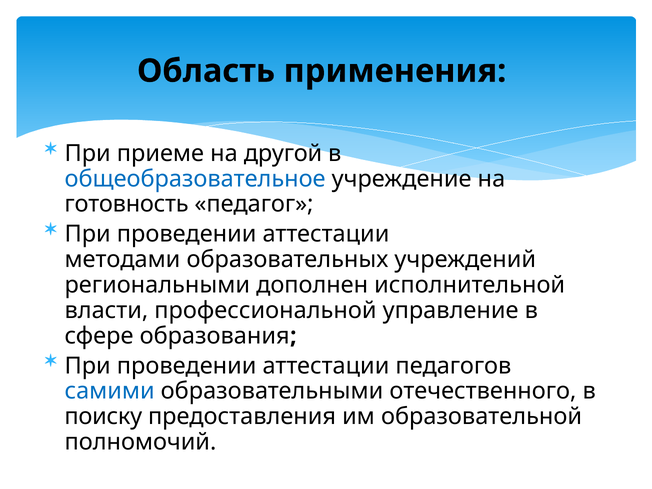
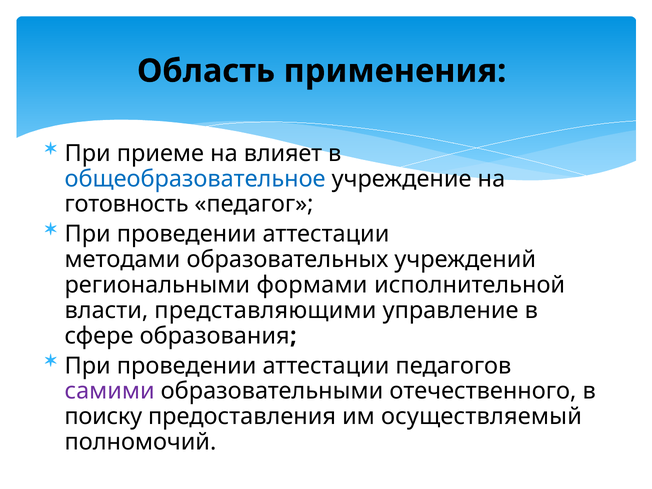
другой: другой -> влияет
дополнен: дополнен -> формами
профессиональной: профессиональной -> представляющими
самими colour: blue -> purple
образовательной: образовательной -> осуществляемый
